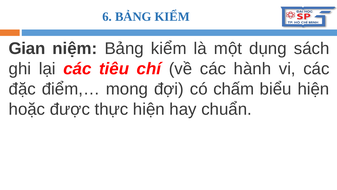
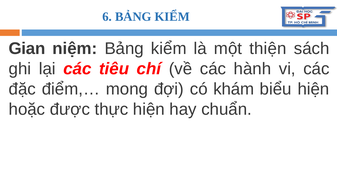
dụng: dụng -> thiện
chấm: chấm -> khám
